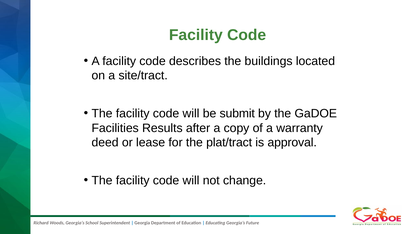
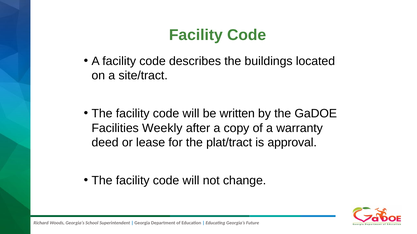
submit: submit -> written
Results: Results -> Weekly
